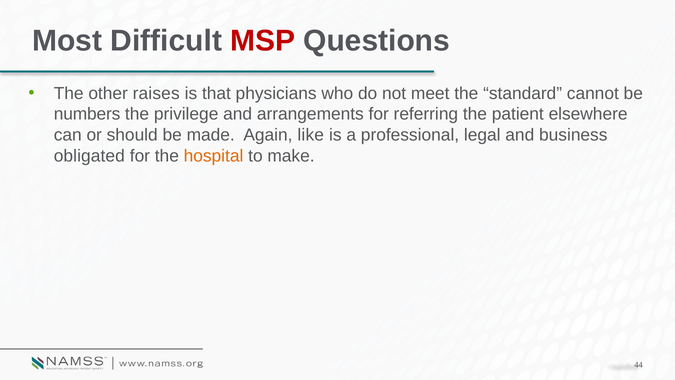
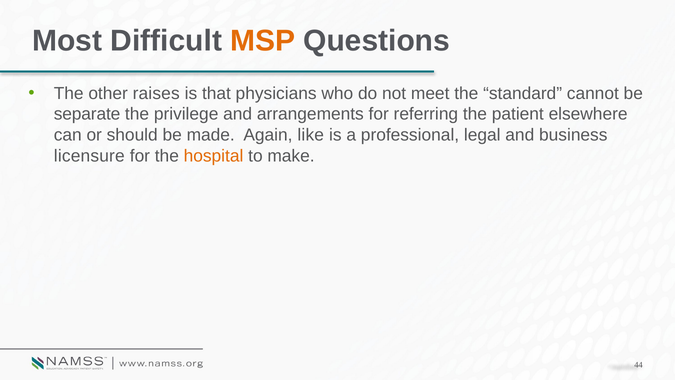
MSP colour: red -> orange
numbers: numbers -> separate
obligated: obligated -> licensure
